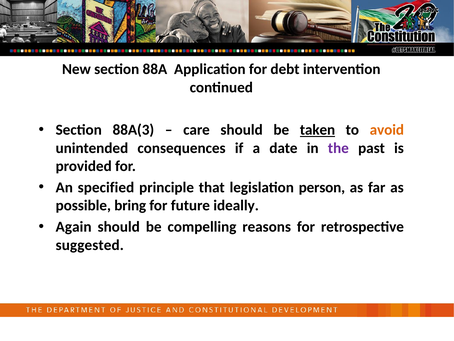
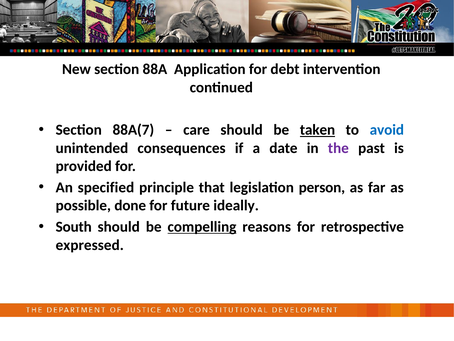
88A(3: 88A(3 -> 88A(7
avoid colour: orange -> blue
bring: bring -> done
Again: Again -> South
compelling underline: none -> present
suggested: suggested -> expressed
